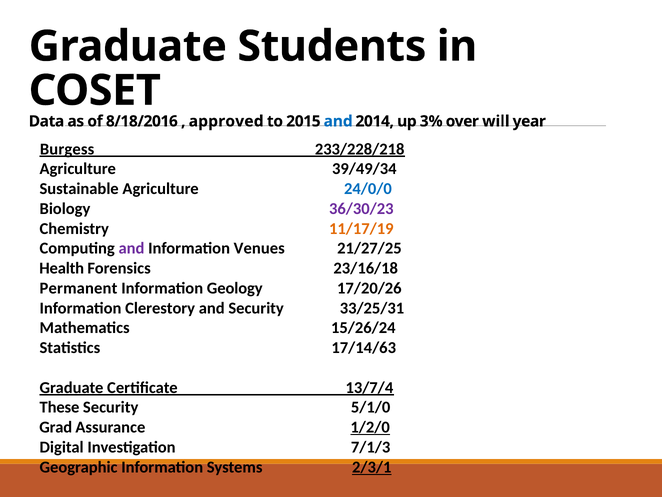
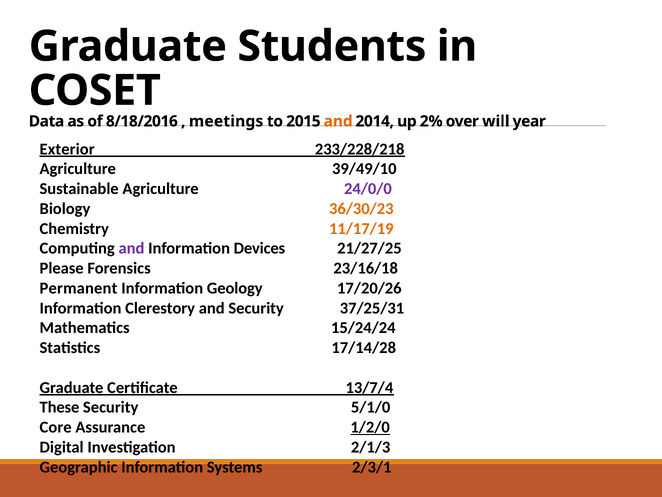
approved: approved -> meetings
and at (338, 121) colour: blue -> orange
3%: 3% -> 2%
Burgess: Burgess -> Exterior
39/49/34: 39/49/34 -> 39/49/10
24/0/0 colour: blue -> purple
36/30/23 colour: purple -> orange
Venues: Venues -> Devices
Health: Health -> Please
33/25/31: 33/25/31 -> 37/25/31
15/26/24: 15/26/24 -> 15/24/24
17/14/63: 17/14/63 -> 17/14/28
Grad: Grad -> Core
7/1/3: 7/1/3 -> 2/1/3
2/3/1 underline: present -> none
